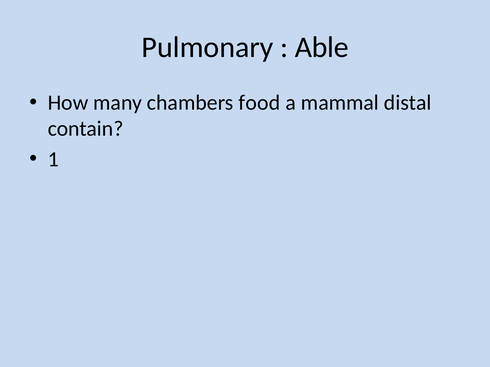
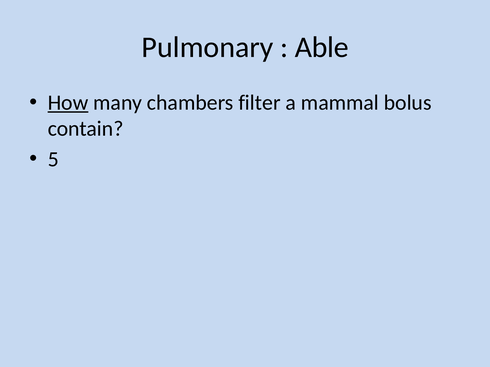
How underline: none -> present
food: food -> filter
distal: distal -> bolus
1: 1 -> 5
